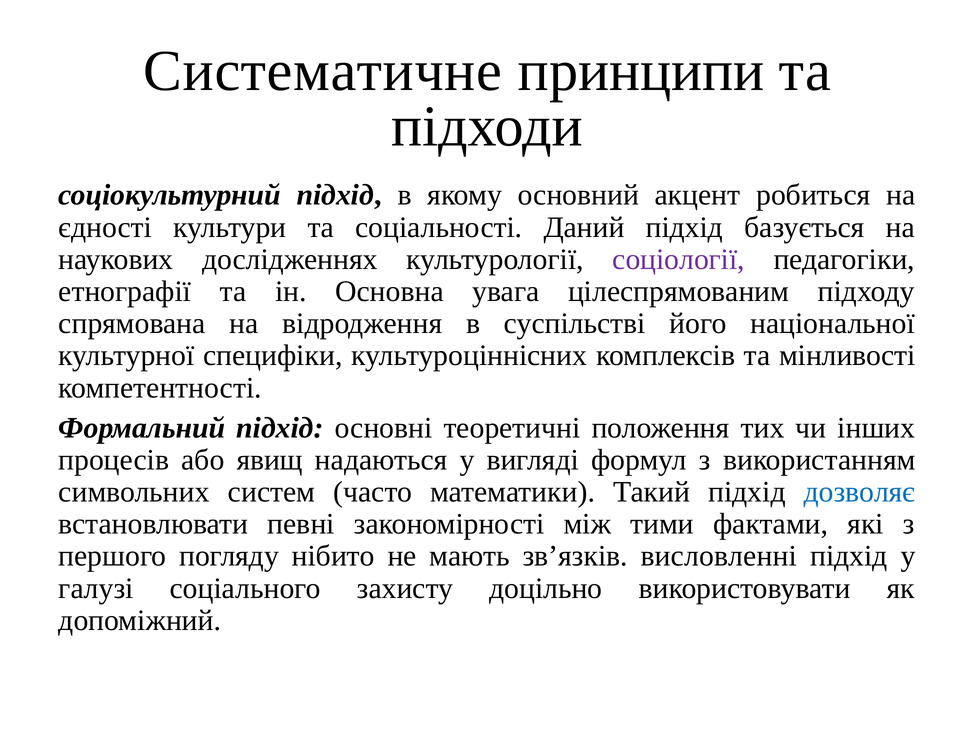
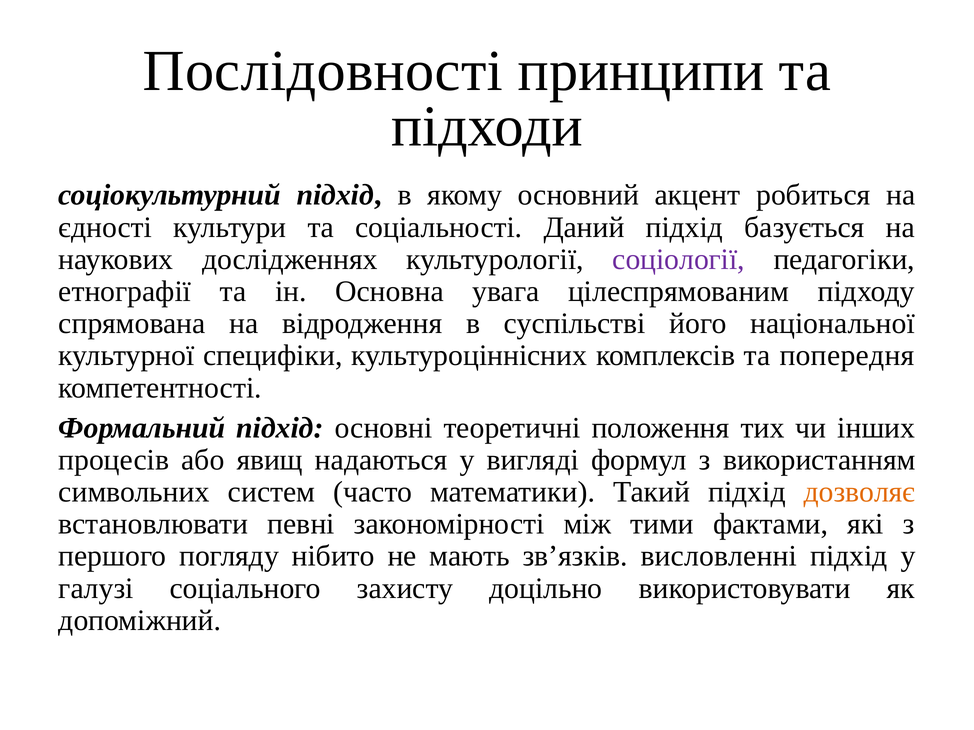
Систематичне: Систематичне -> Послідовності
мінливості: мінливості -> попередня
дозволяє colour: blue -> orange
